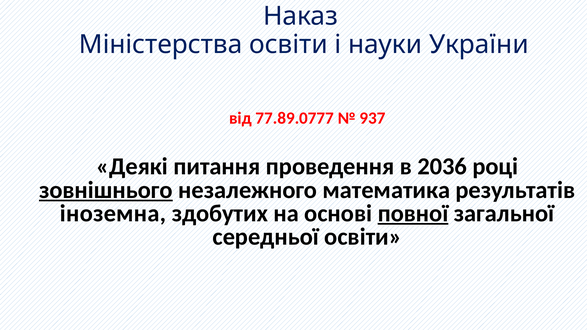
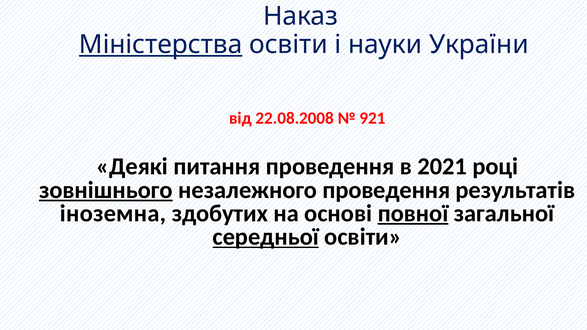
Міністерства underline: none -> present
77.89.0777: 77.89.0777 -> 22.08.2008
937: 937 -> 921
2036: 2036 -> 2021
незалежного математика: математика -> проведення
середньої underline: none -> present
